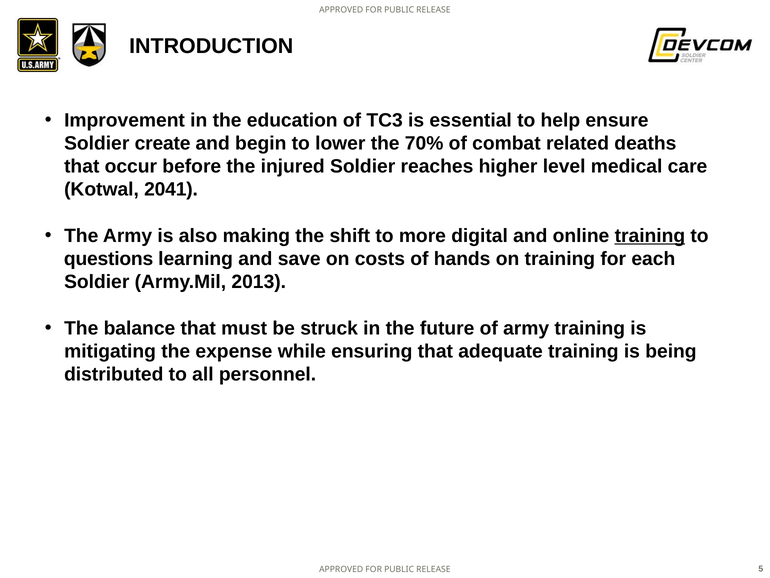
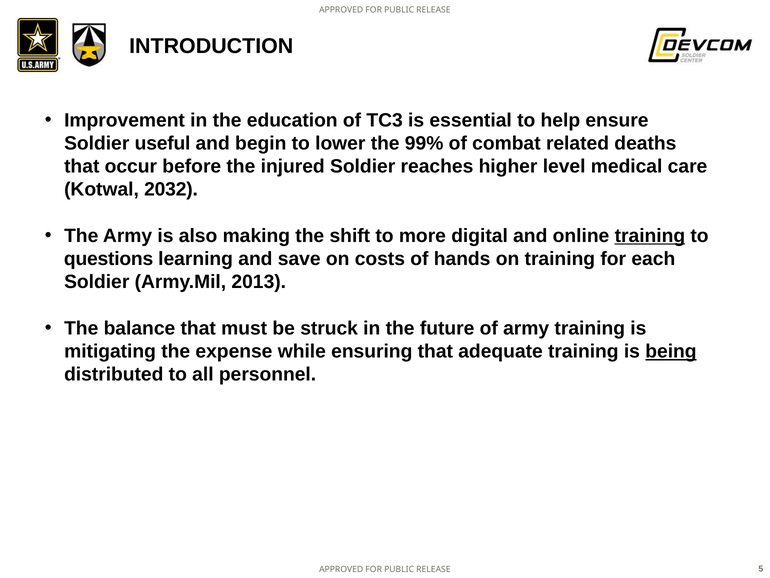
create: create -> useful
70%: 70% -> 99%
2041: 2041 -> 2032
being underline: none -> present
